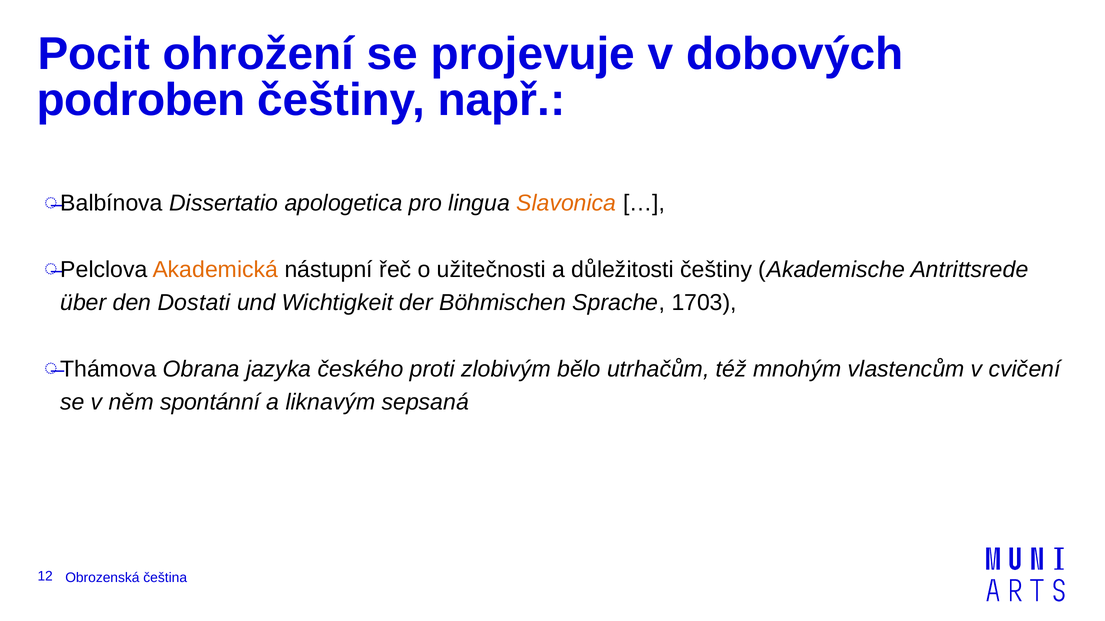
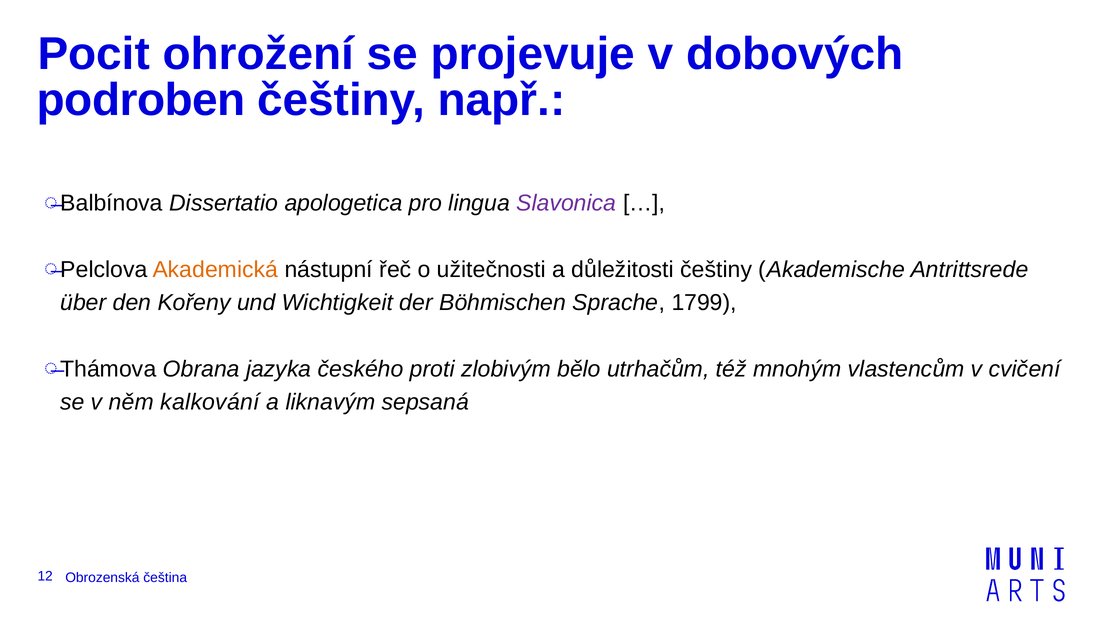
Slavonica colour: orange -> purple
Dostati: Dostati -> Kořeny
1703: 1703 -> 1799
spontánní: spontánní -> kalkování
